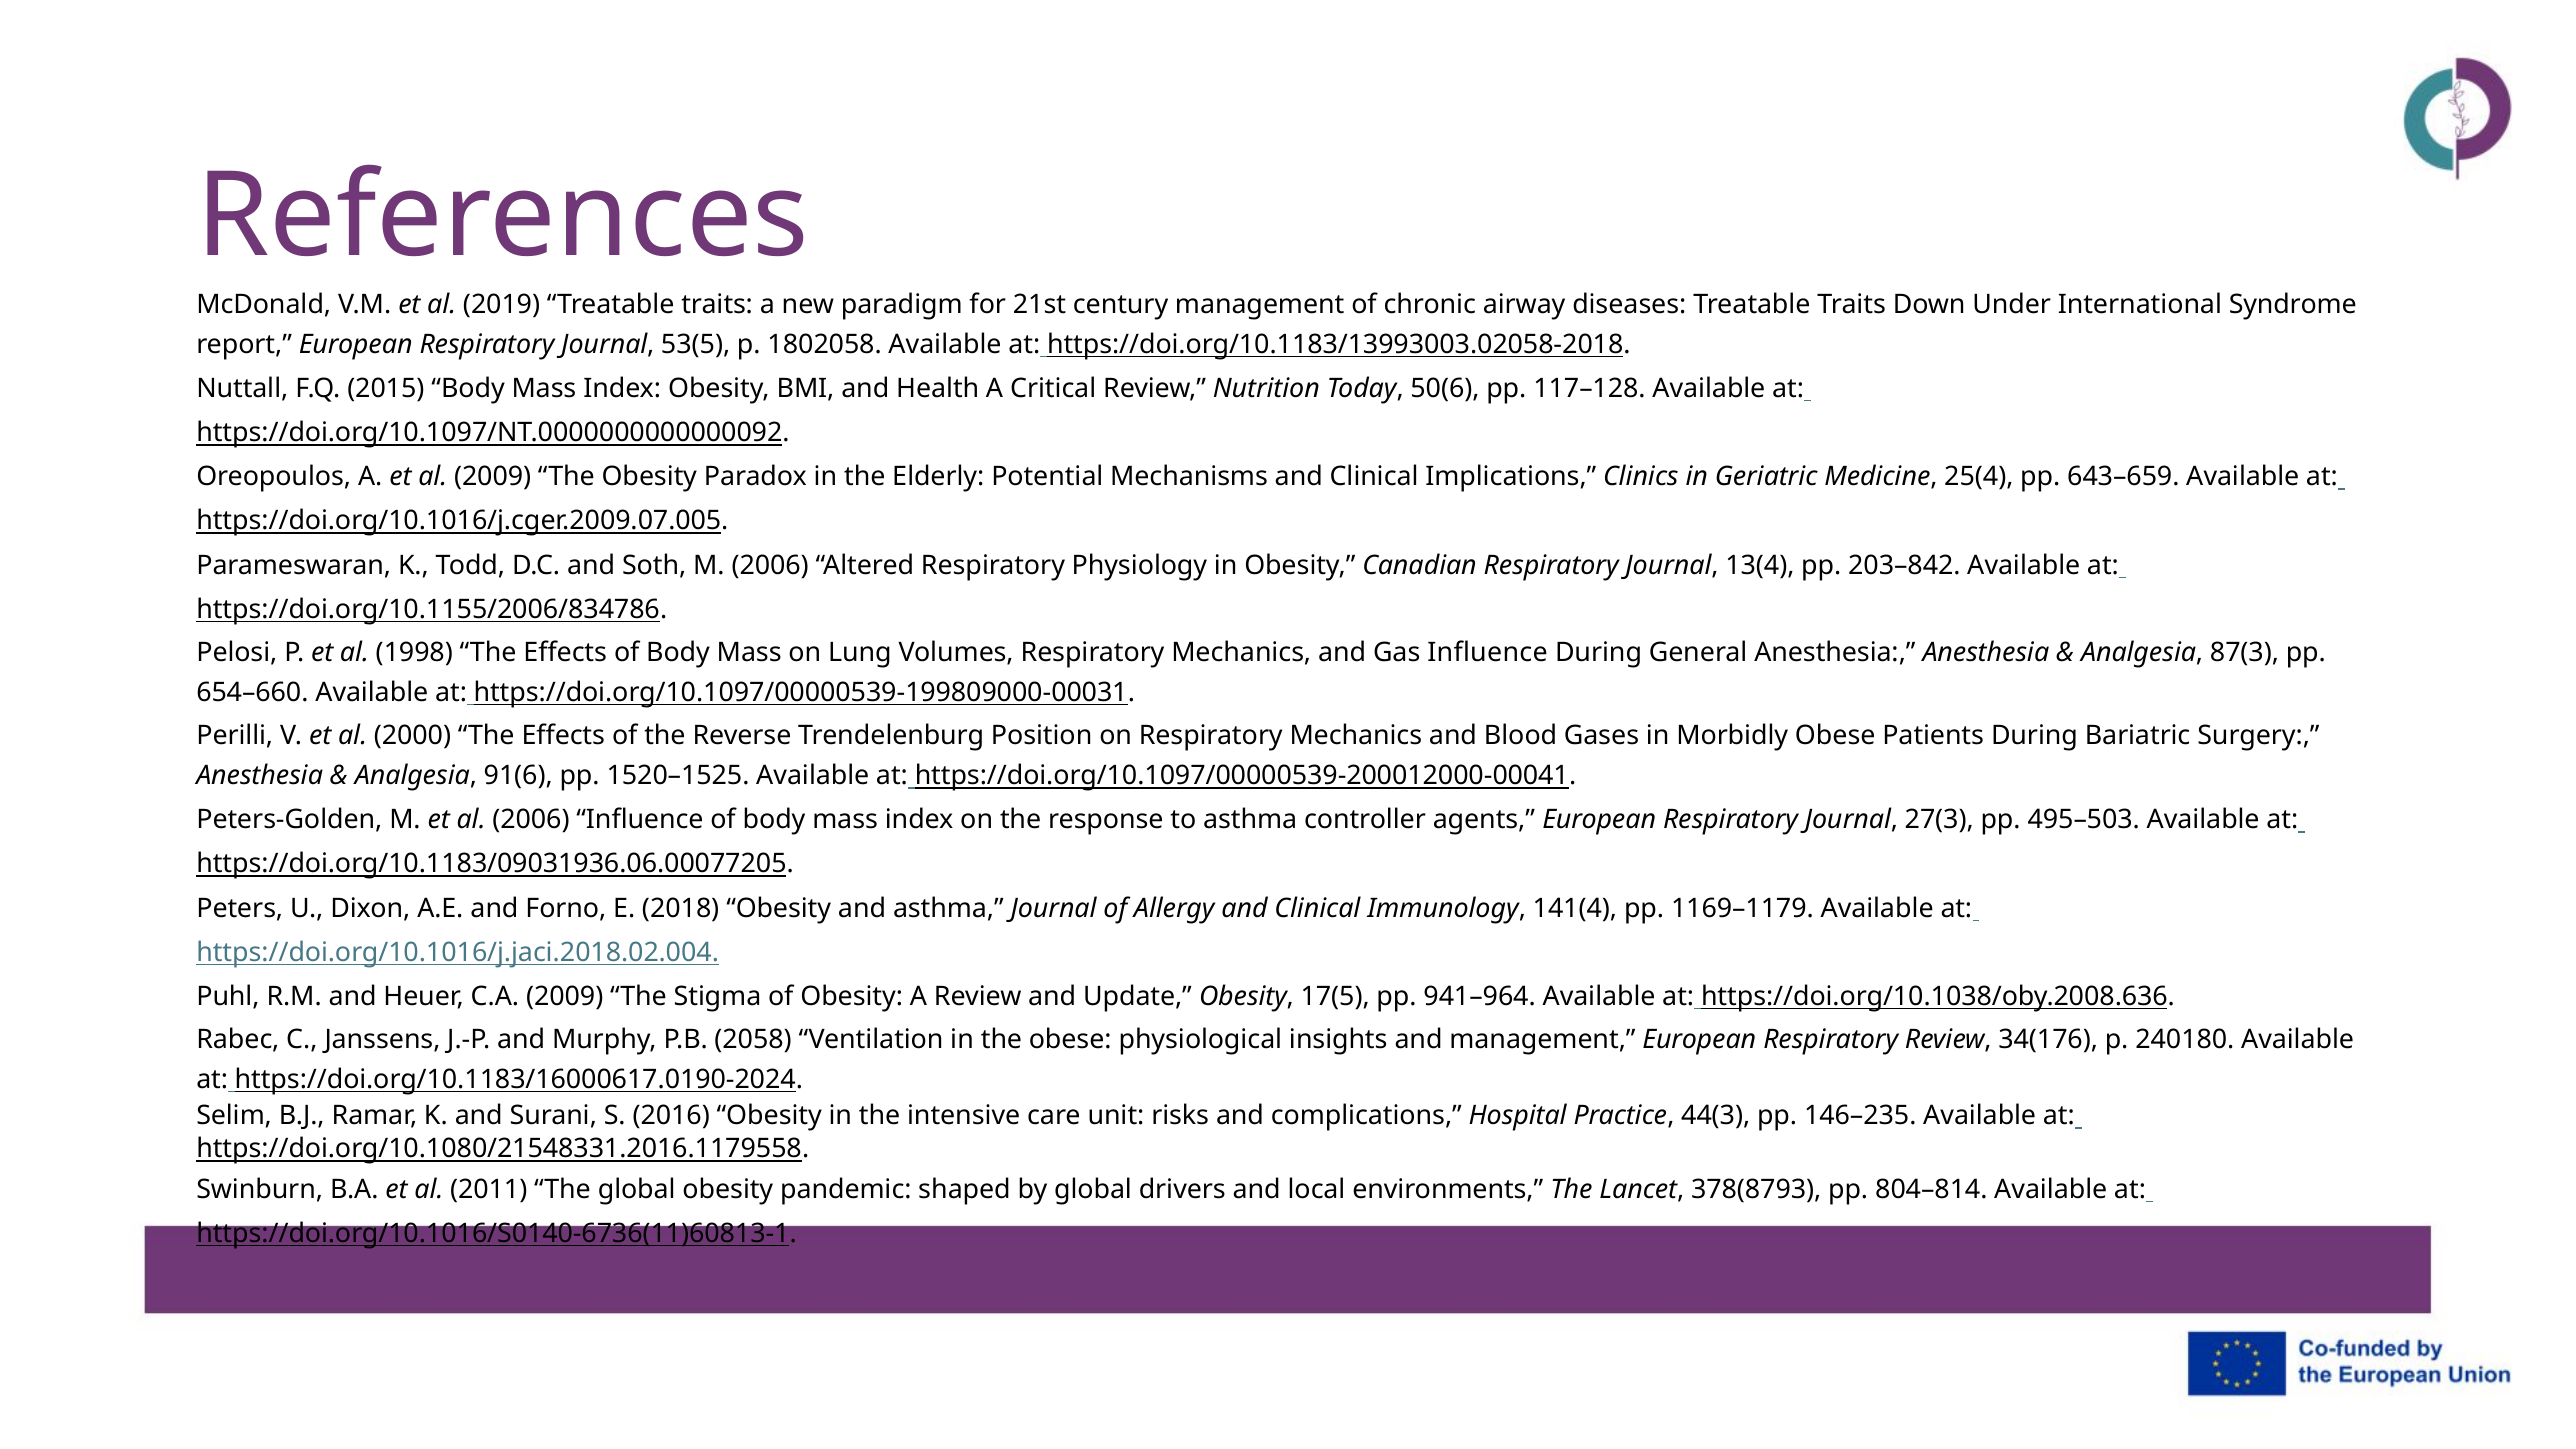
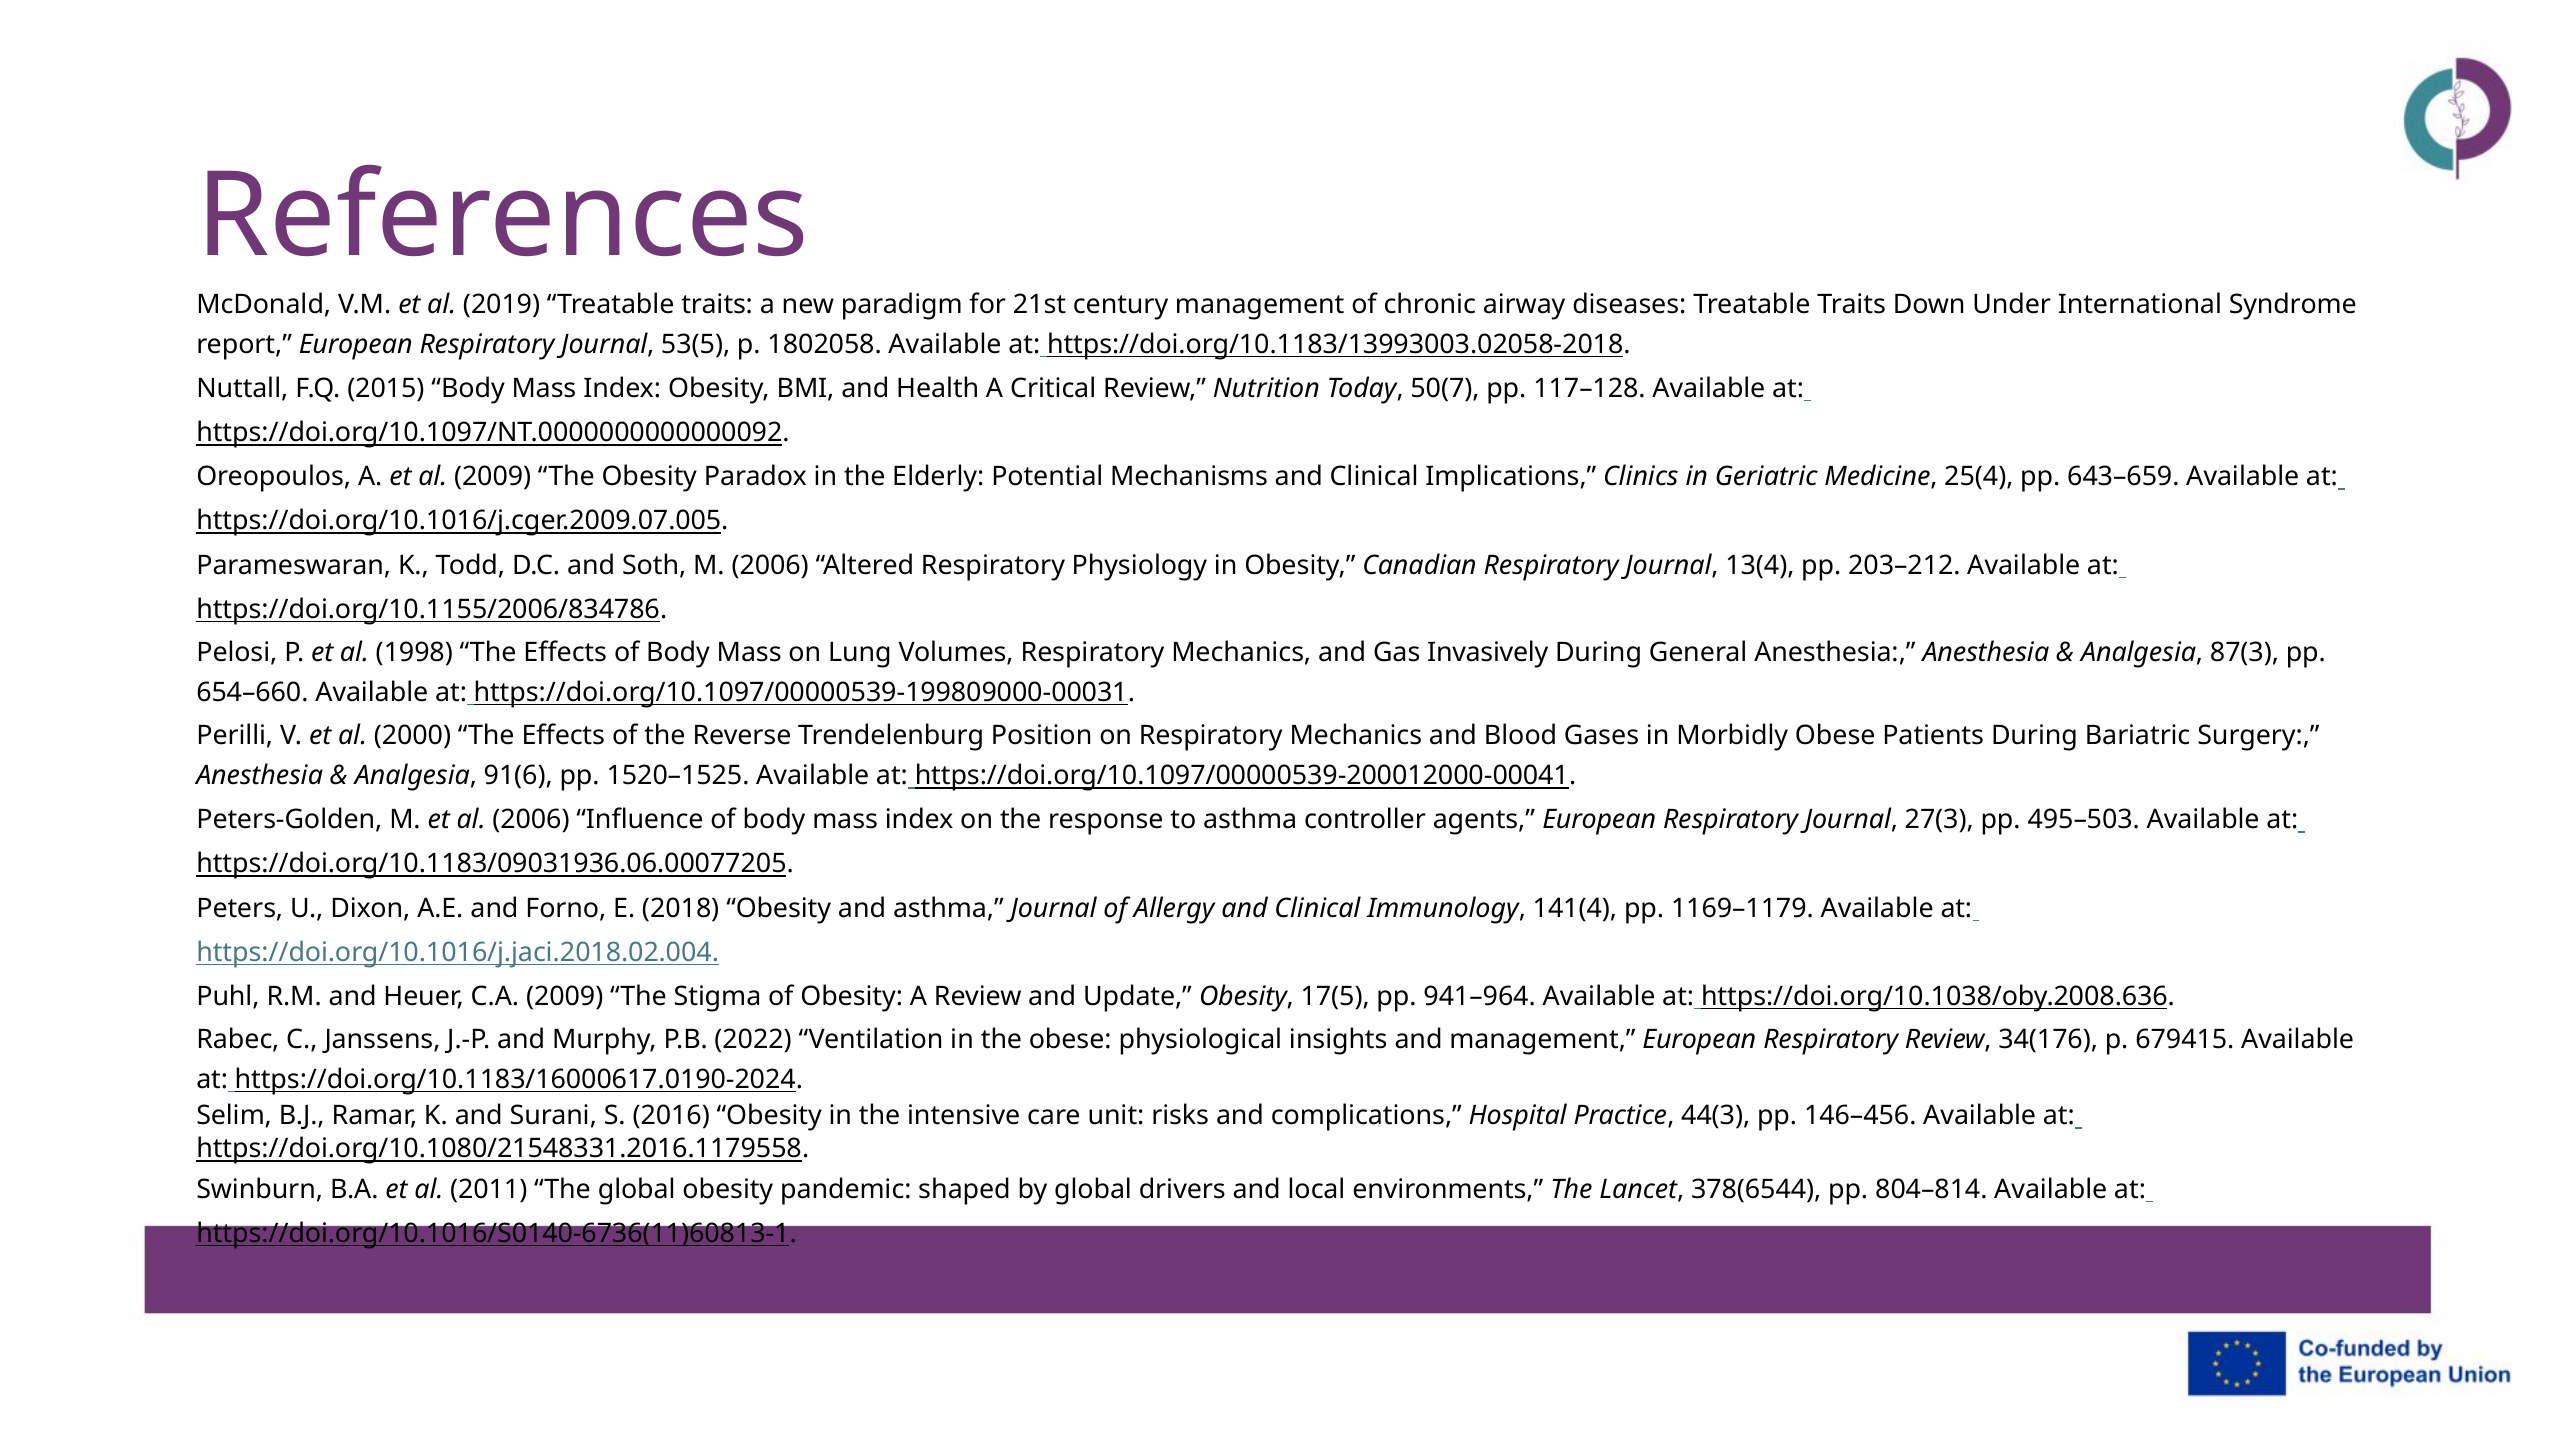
50(6: 50(6 -> 50(7
203–842: 203–842 -> 203–212
Gas Influence: Influence -> Invasively
2058: 2058 -> 2022
240180: 240180 -> 679415
146–235: 146–235 -> 146–456
378(8793: 378(8793 -> 378(6544
